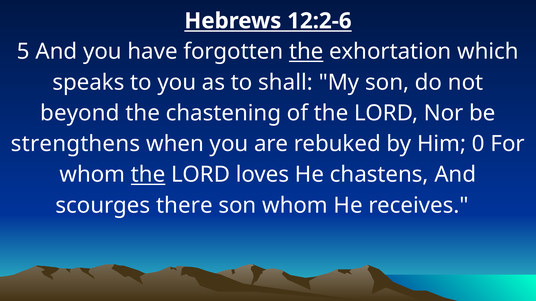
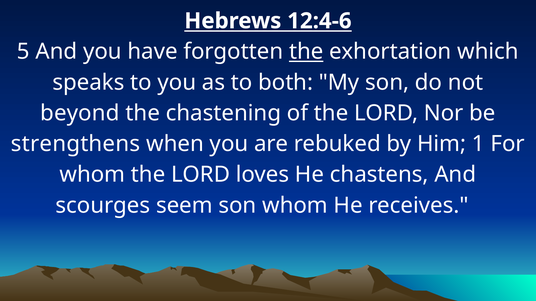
12:2-6: 12:2-6 -> 12:4-6
shall: shall -> both
0: 0 -> 1
the at (148, 175) underline: present -> none
there: there -> seem
